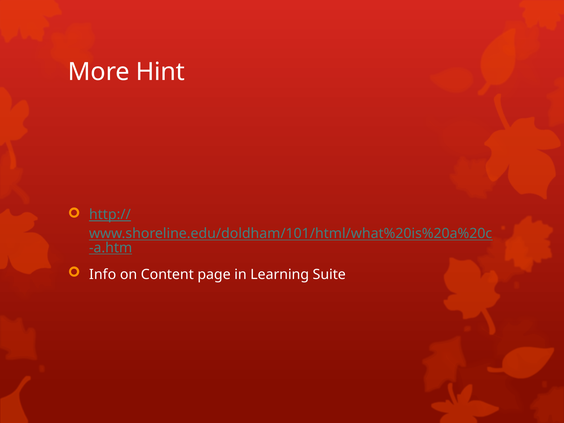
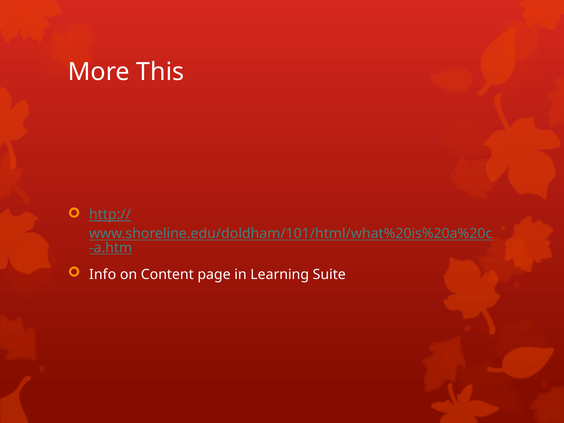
Hint: Hint -> This
